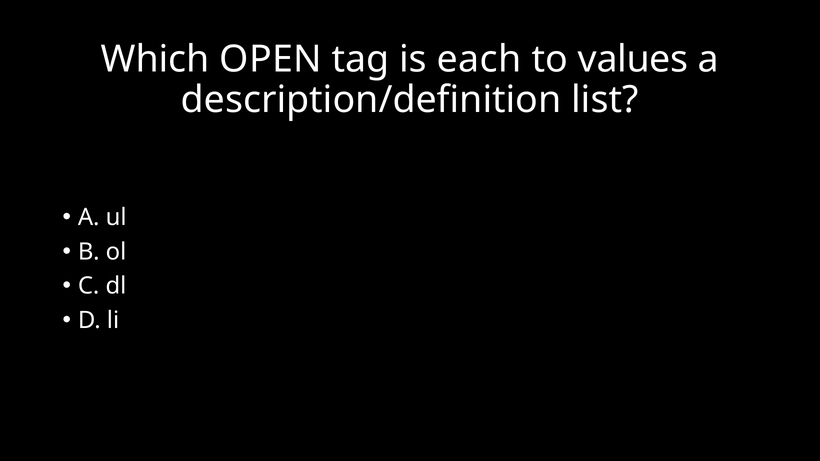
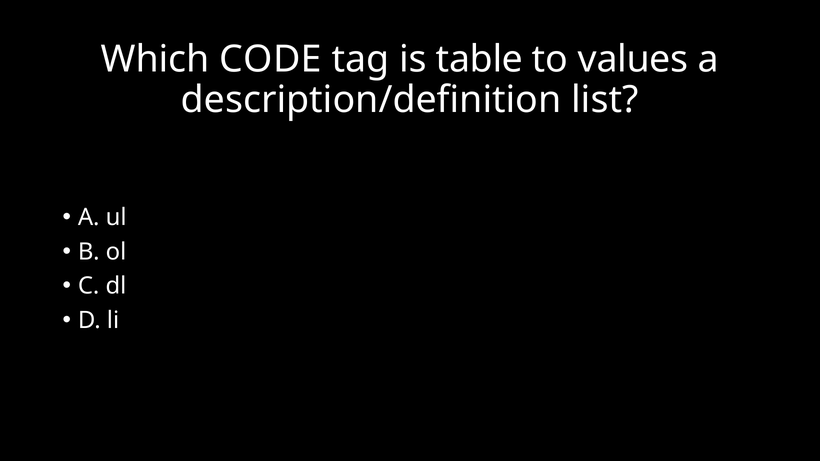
OPEN: OPEN -> CODE
each: each -> table
